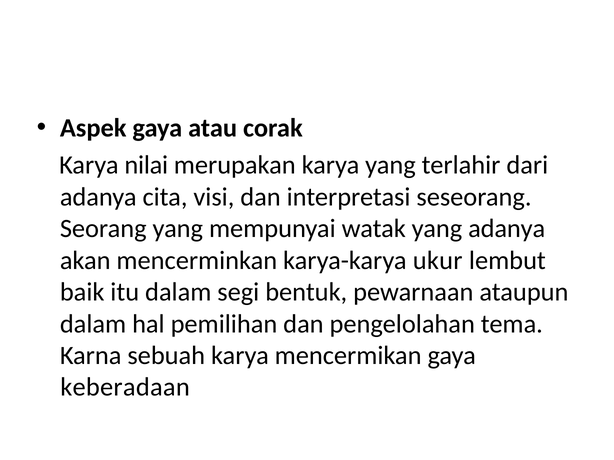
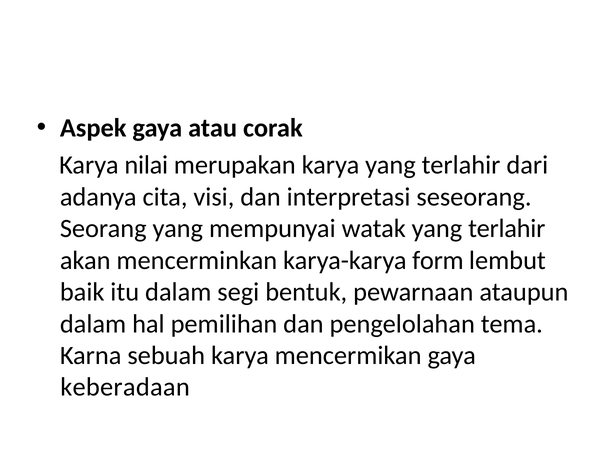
watak yang adanya: adanya -> terlahir
ukur: ukur -> form
